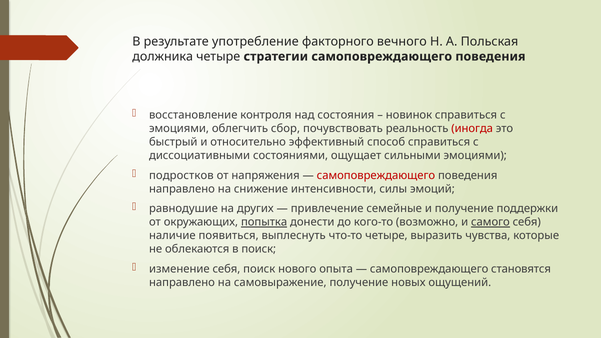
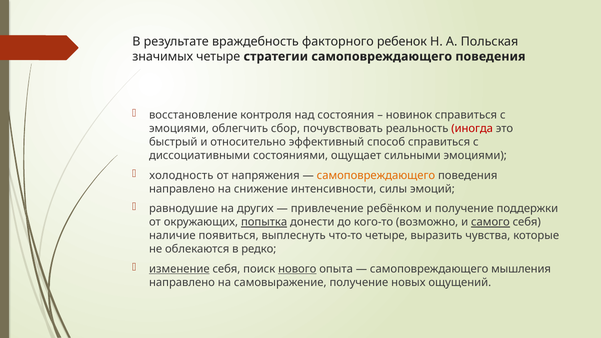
употребление: употребление -> враждебность
вечного: вечного -> ребенок
должника: должника -> значимых
подростков: подростков -> холодность
самоповреждающего at (376, 175) colour: red -> orange
семейные: семейные -> ребёнком
в поиск: поиск -> редко
изменение underline: none -> present
нового underline: none -> present
становятся: становятся -> мышления
